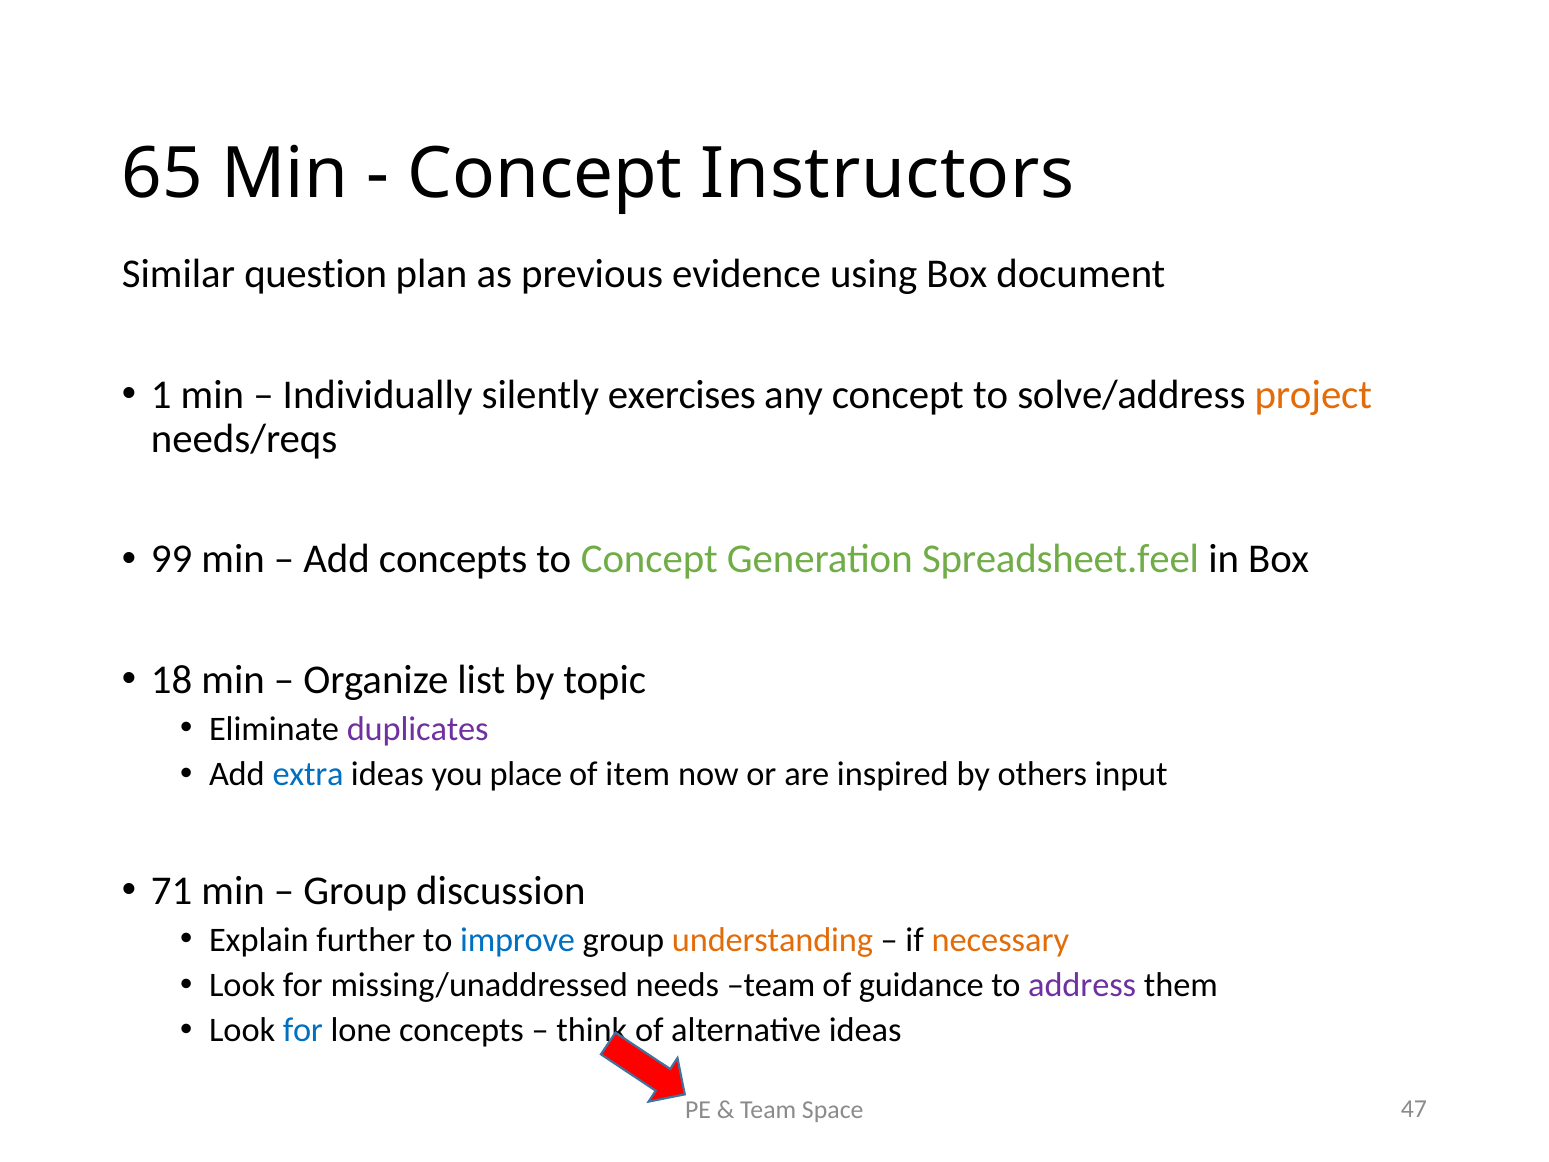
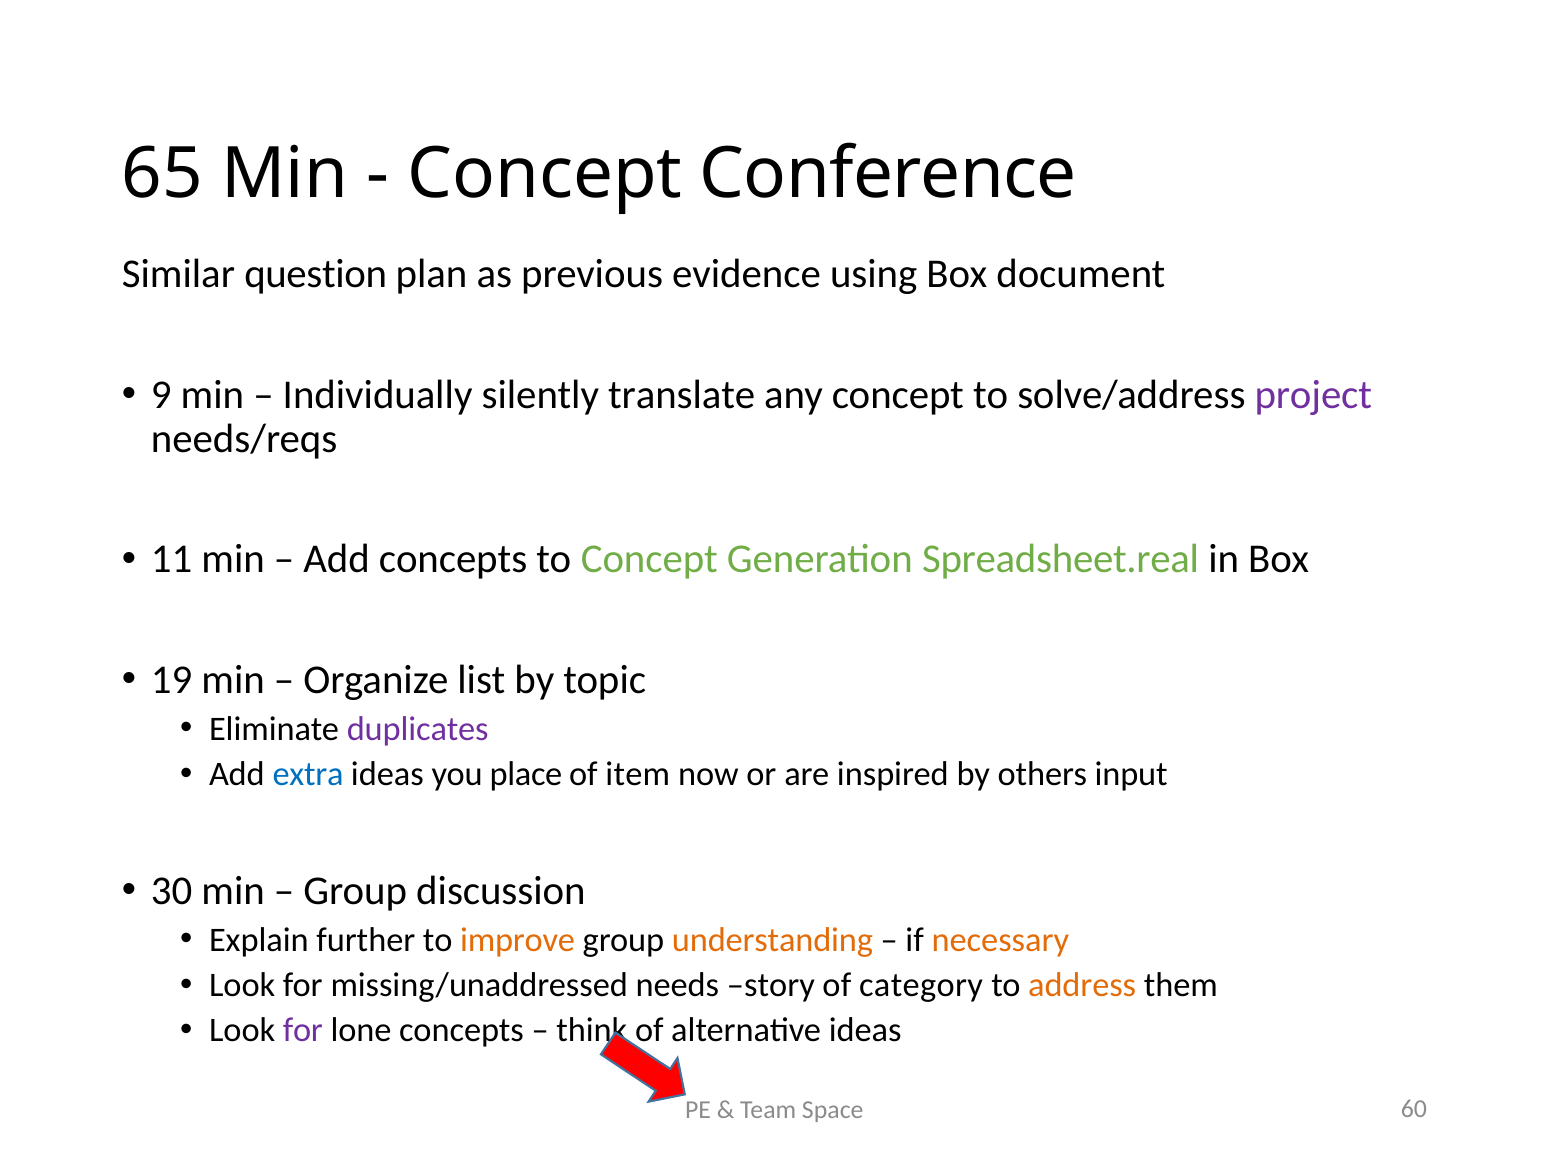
Instructors: Instructors -> Conference
1: 1 -> 9
exercises: exercises -> translate
project colour: orange -> purple
99: 99 -> 11
Spreadsheet.feel: Spreadsheet.feel -> Spreadsheet.real
18: 18 -> 19
71: 71 -> 30
improve colour: blue -> orange
needs team: team -> story
guidance: guidance -> category
address colour: purple -> orange
for at (303, 1030) colour: blue -> purple
47: 47 -> 60
